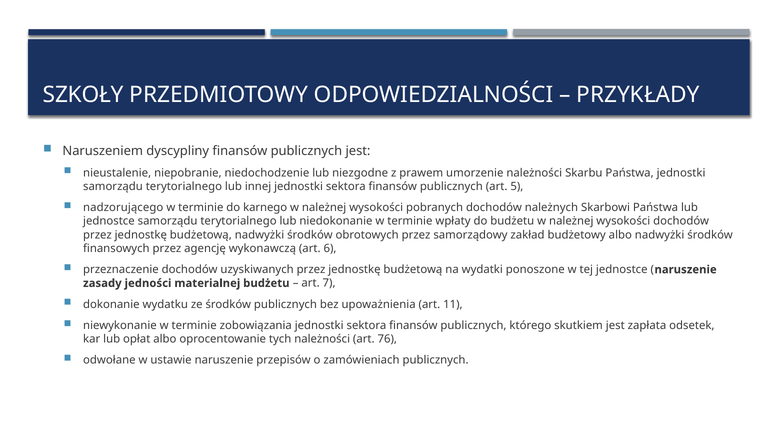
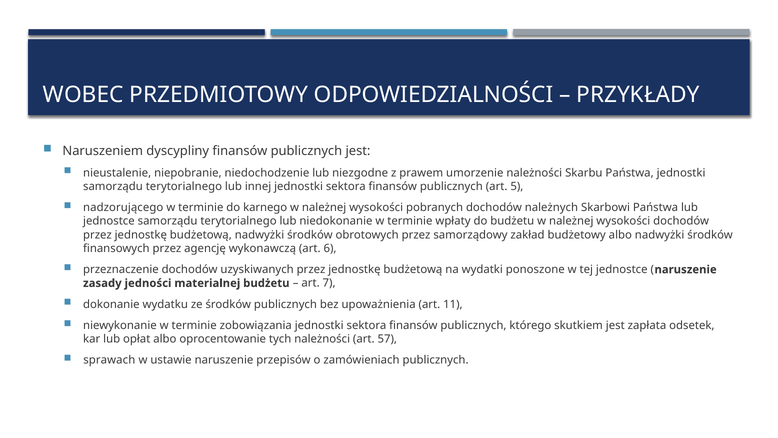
SZKOŁY: SZKOŁY -> WOBEC
76: 76 -> 57
odwołane: odwołane -> sprawach
